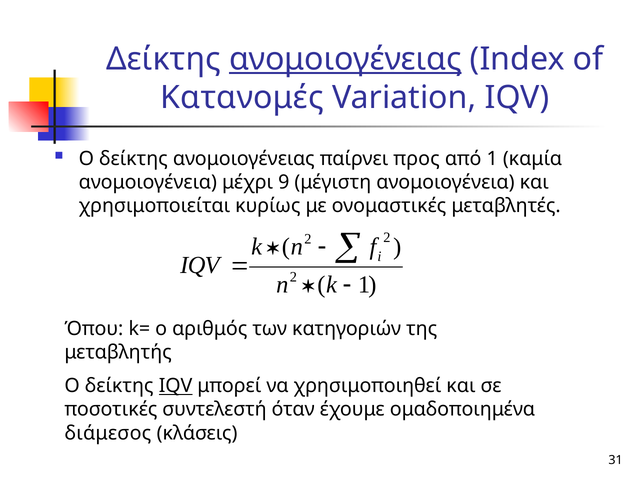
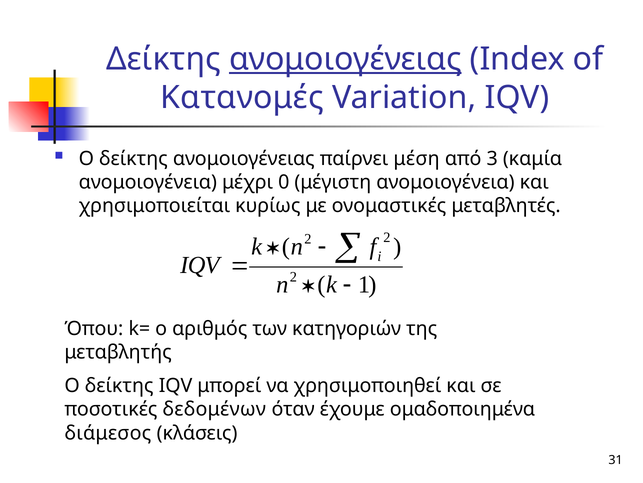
προς: προς -> μέση
από 1: 1 -> 3
9: 9 -> 0
IQV at (176, 385) underline: present -> none
συντελεστή: συντελεστή -> δεδομένων
